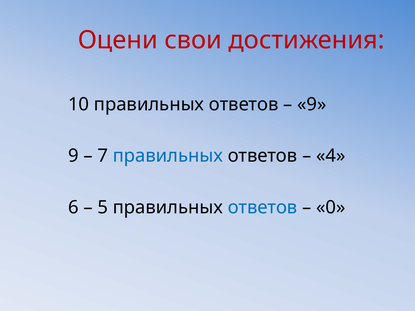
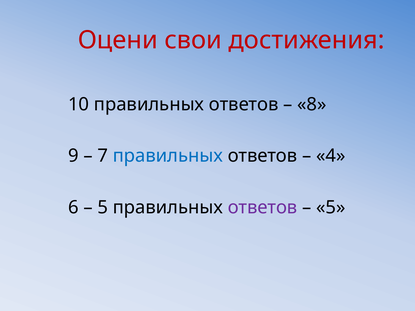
9 at (312, 104): 9 -> 8
ответов at (263, 208) colour: blue -> purple
0 at (331, 208): 0 -> 5
